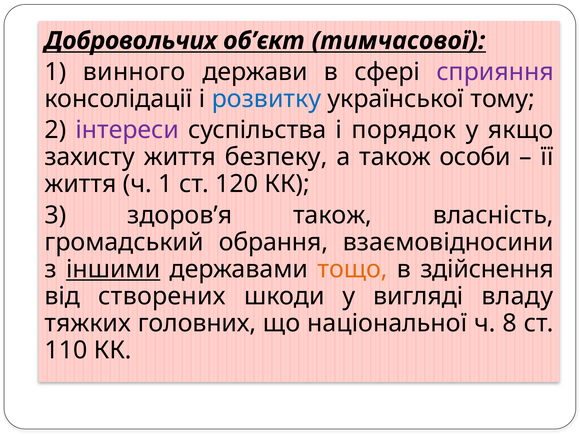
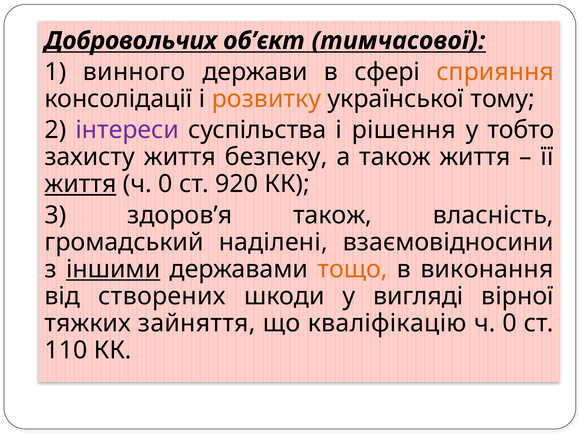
сприяння colour: purple -> orange
розвитку colour: blue -> orange
порядок: порядок -> рішення
якщо: якщо -> тобто
також особи: особи -> життя
життя at (80, 184) underline: none -> present
1 at (165, 184): 1 -> 0
120: 120 -> 920
обрання: обрання -> наділені
здійснення: здійснення -> виконання
владу: владу -> вірної
головних: головних -> зайняття
національної: національної -> кваліфікацію
8 at (510, 323): 8 -> 0
